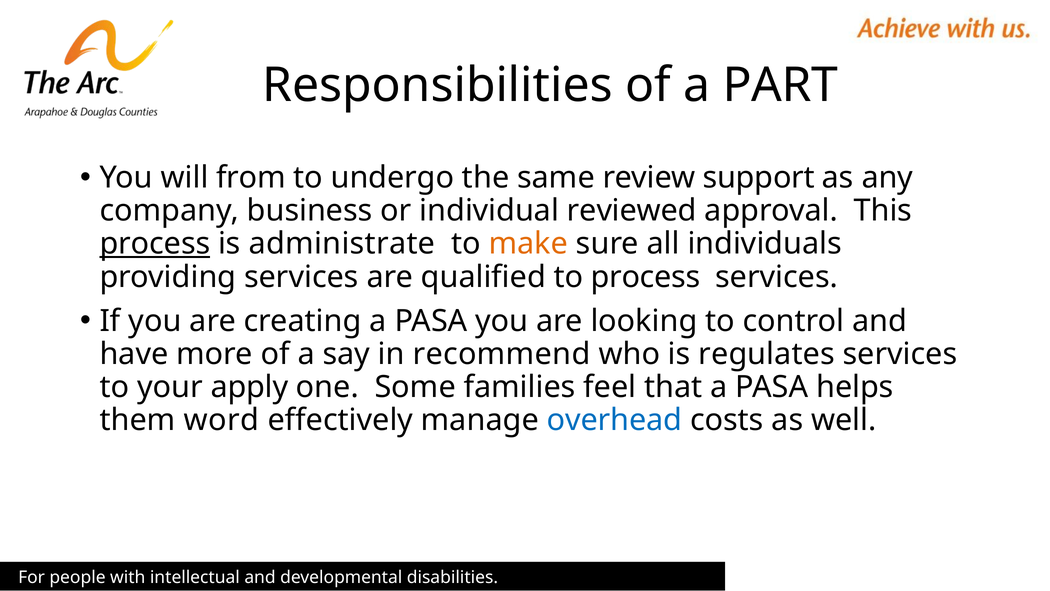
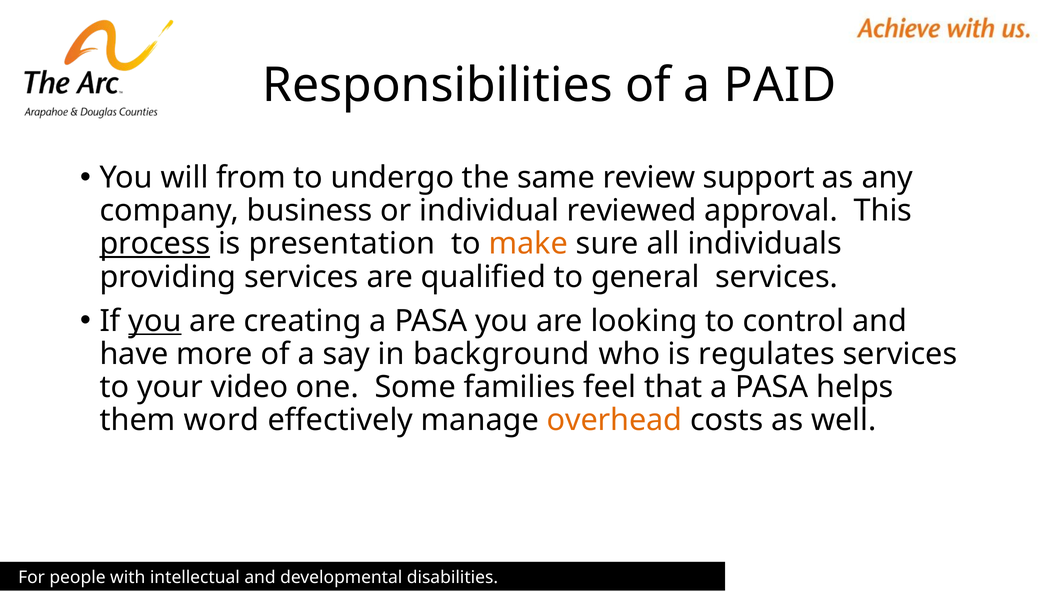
PART: PART -> PAID
administrate: administrate -> presentation
to process: process -> general
you at (155, 321) underline: none -> present
recommend: recommend -> background
apply: apply -> video
overhead colour: blue -> orange
